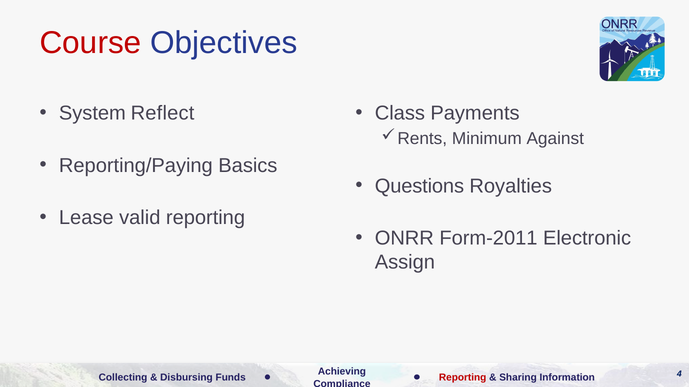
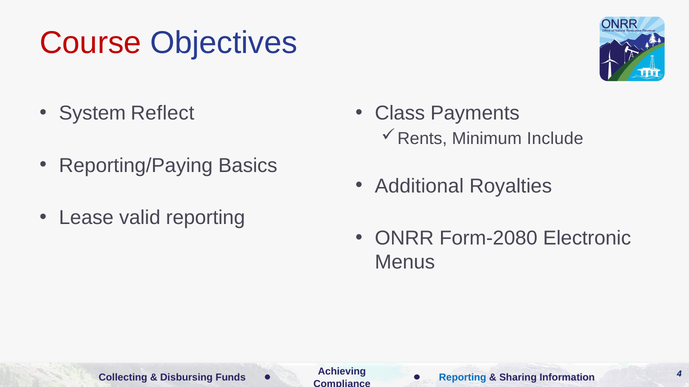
Against: Against -> Include
Questions: Questions -> Additional
Form-2011: Form-2011 -> Form-2080
Assign: Assign -> Menus
Reporting at (463, 378) colour: red -> blue
